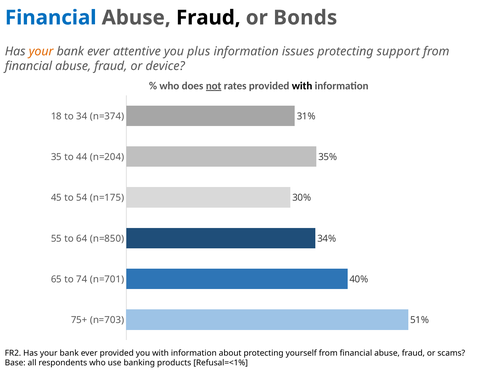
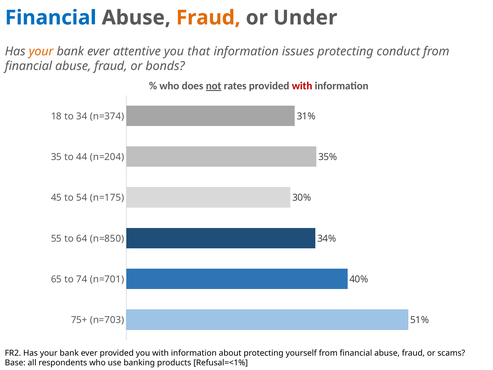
Fraud at (208, 18) colour: black -> orange
Bonds: Bonds -> Under
plus: plus -> that
support: support -> conduct
device: device -> bonds
with at (302, 86) colour: black -> red
